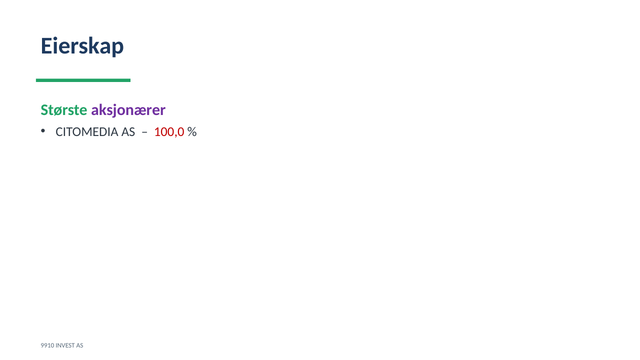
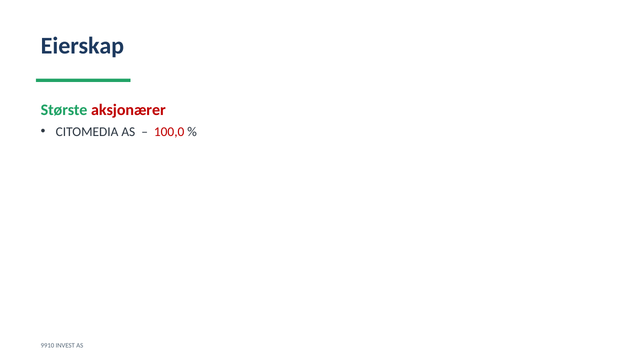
aksjonærer colour: purple -> red
